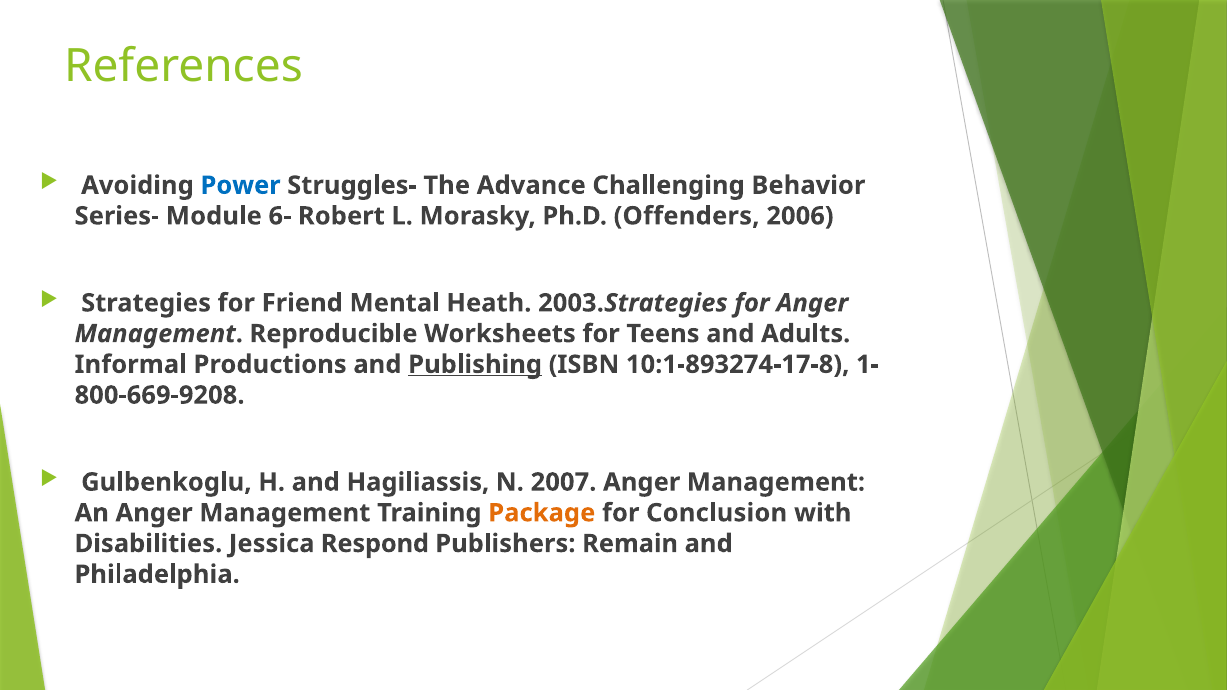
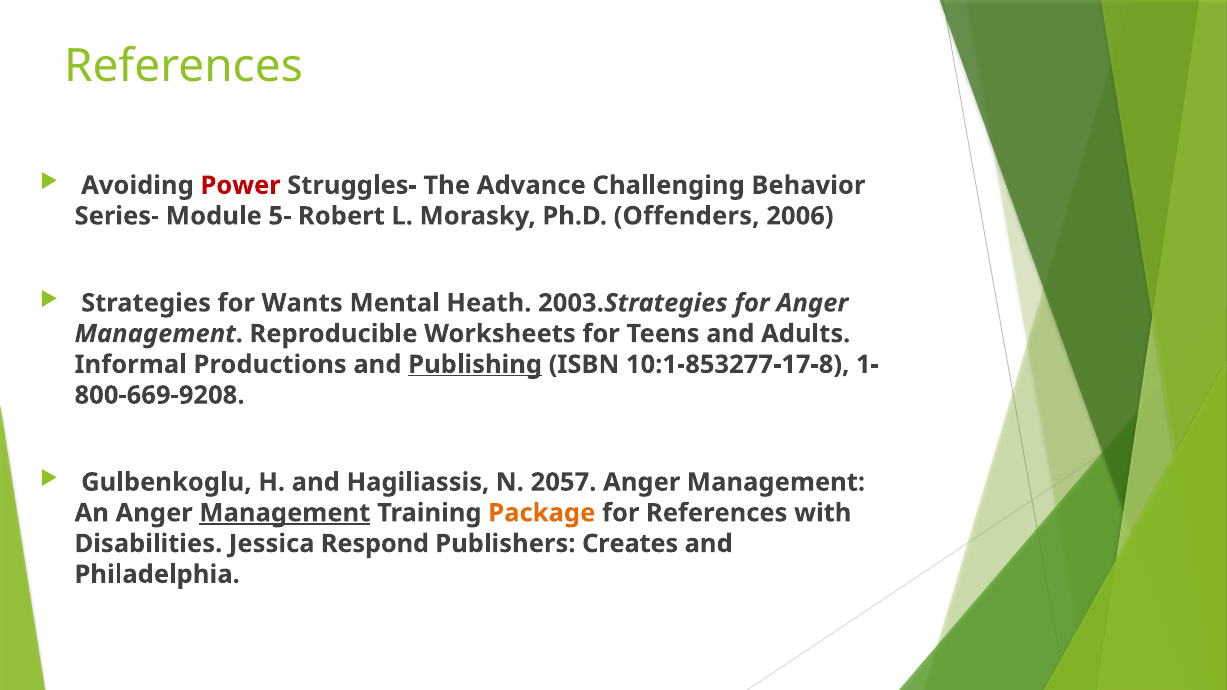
Power colour: blue -> red
6-: 6- -> 5-
Friend: Friend -> Wants
10:1-893274-17-8: 10:1-893274-17-8 -> 10:1-853277-17-8
2007: 2007 -> 2057
Management at (285, 513) underline: none -> present
for Conclusion: Conclusion -> References
Remain: Remain -> Creates
